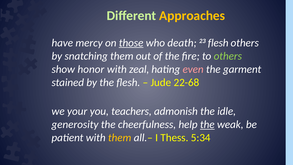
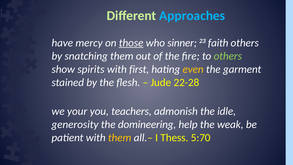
Approaches colour: yellow -> light blue
death: death -> sinner
23 flesh: flesh -> faith
honor: honor -> spirits
zeal: zeal -> first
even colour: pink -> yellow
22-68: 22-68 -> 22-28
cheerfulness: cheerfulness -> domineering
the at (207, 124) underline: present -> none
5:34: 5:34 -> 5:70
